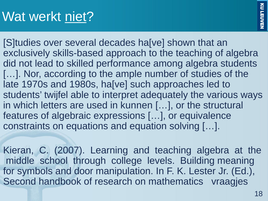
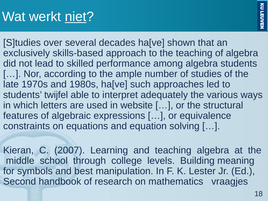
kunnen: kunnen -> website
door: door -> best
